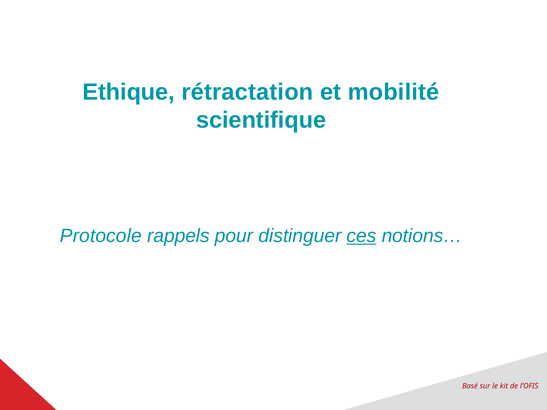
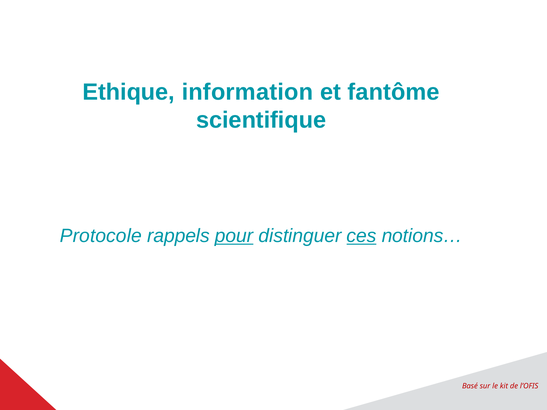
rétractation: rétractation -> information
mobilité: mobilité -> fantôme
pour underline: none -> present
